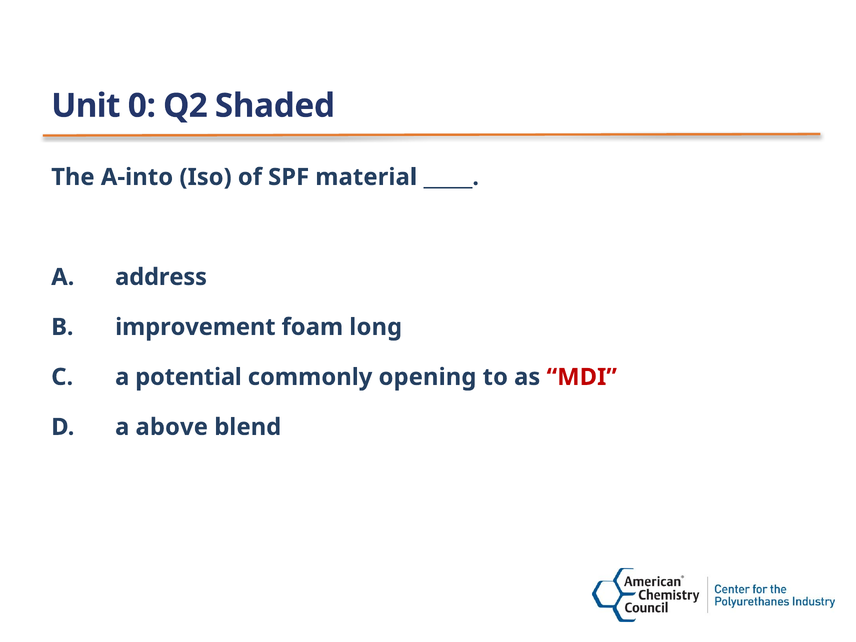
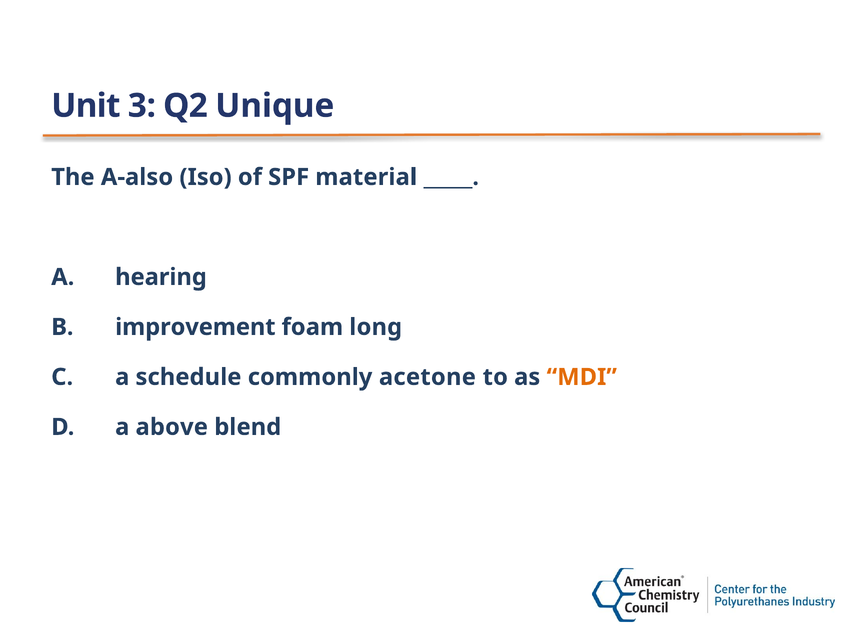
0: 0 -> 3
Shaded: Shaded -> Unique
A-into: A-into -> A-also
address: address -> hearing
potential: potential -> schedule
opening: opening -> acetone
MDI colour: red -> orange
